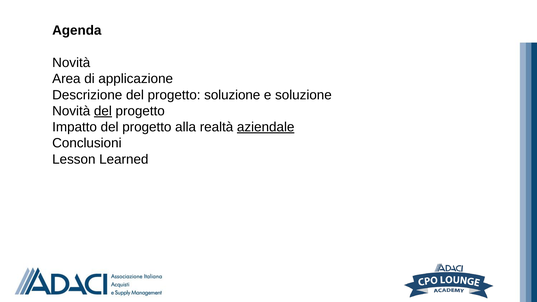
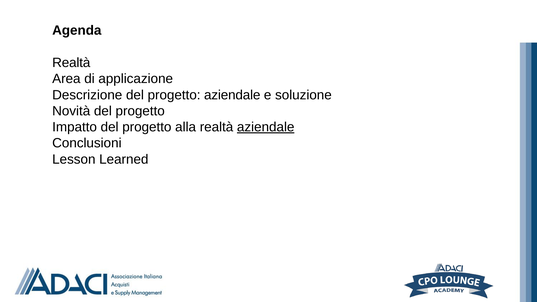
Novità at (71, 63): Novità -> Realtà
progetto soluzione: soluzione -> aziendale
del at (103, 111) underline: present -> none
